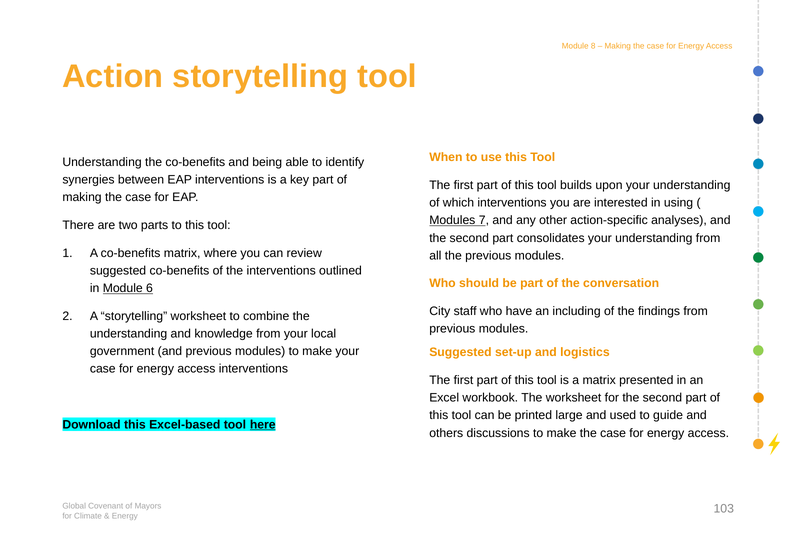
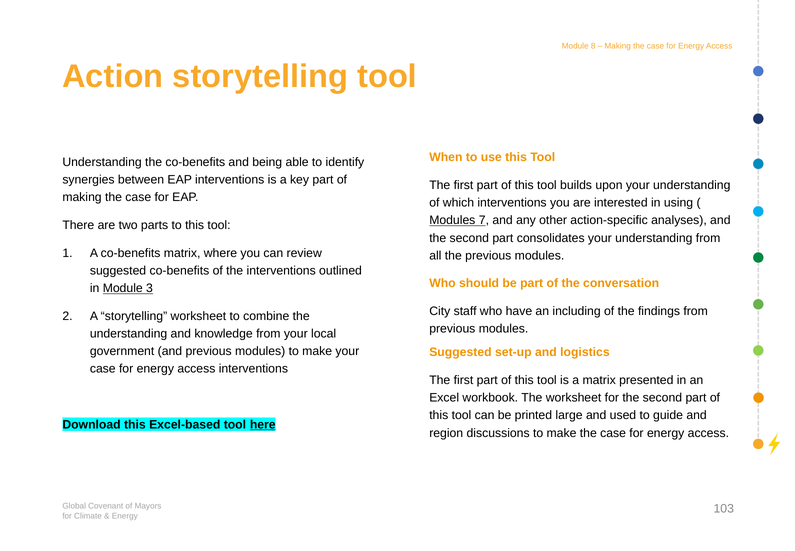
6: 6 -> 3
others: others -> region
